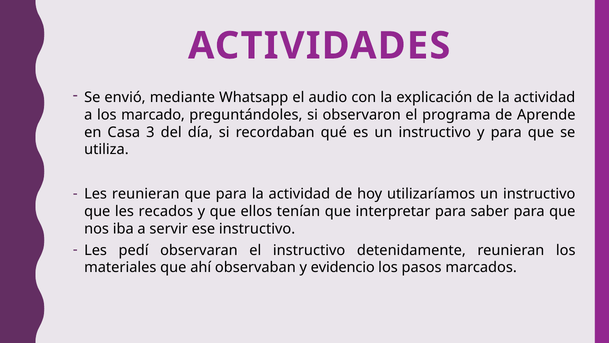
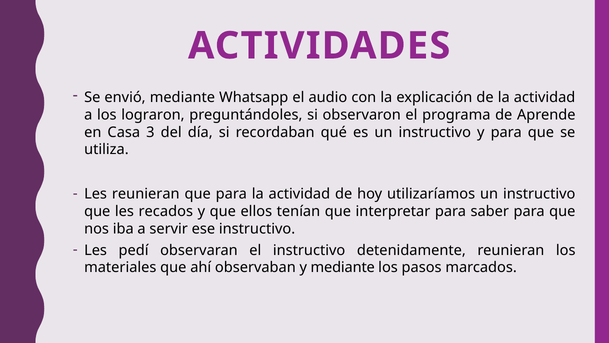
marcado: marcado -> lograron
y evidencio: evidencio -> mediante
